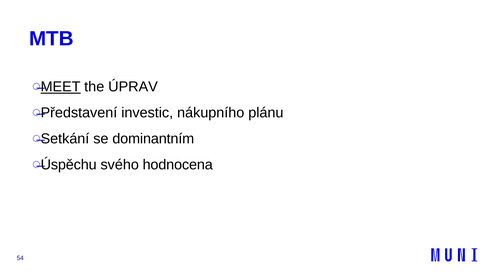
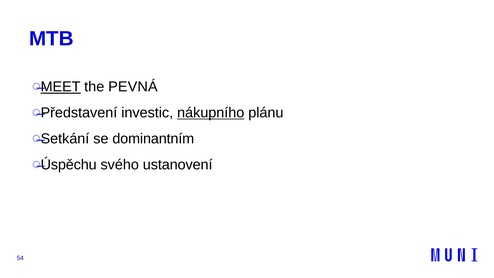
ÚPRAV: ÚPRAV -> PEVNÁ
nákupního underline: none -> present
hodnocena: hodnocena -> ustanovení
